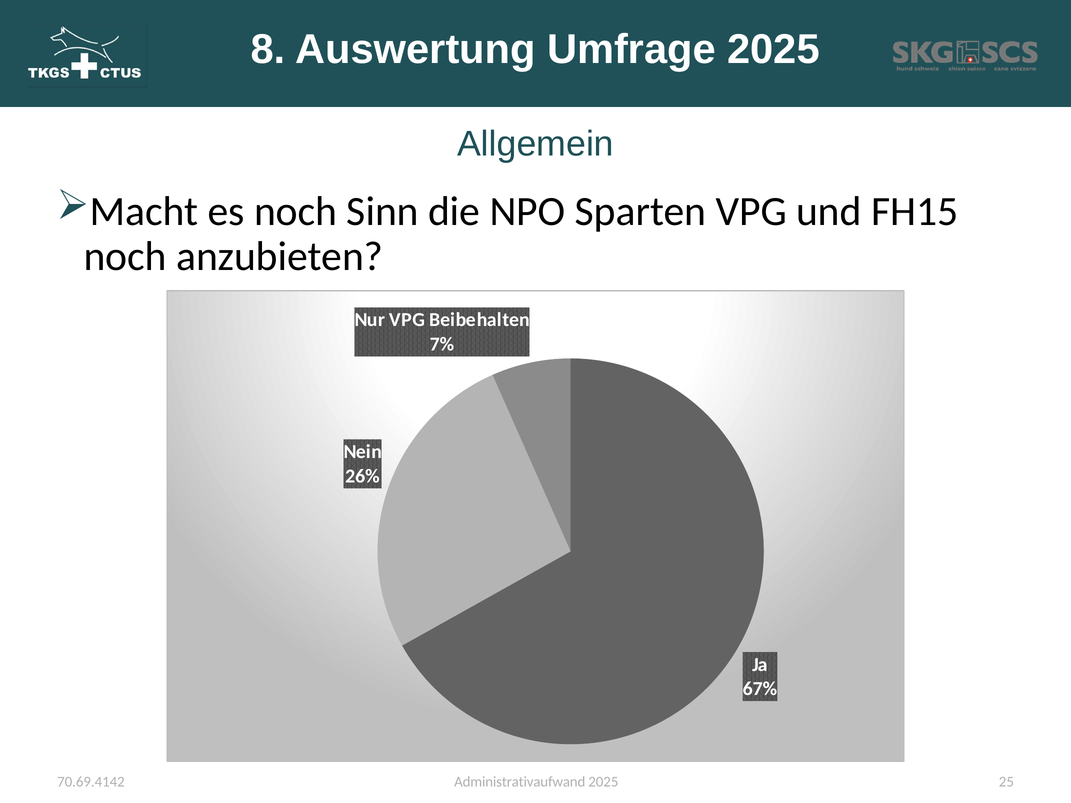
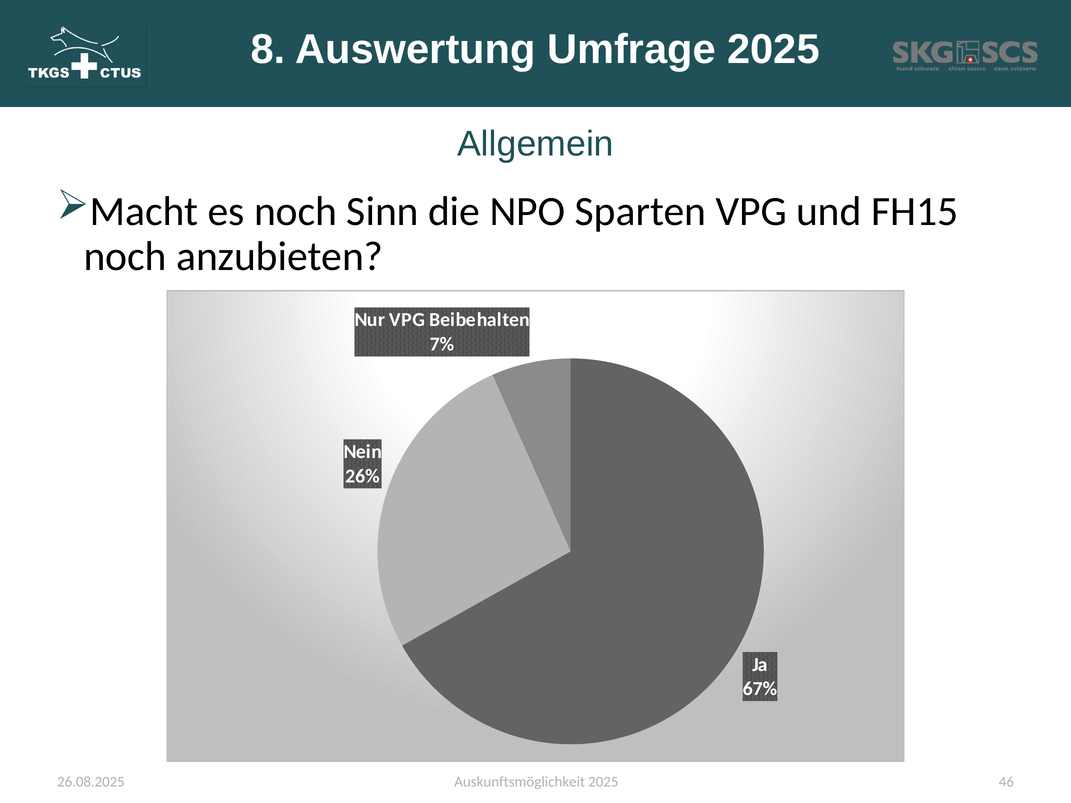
Administrativaufwand: Administrativaufwand -> Auskunftsmöglichkeit
25: 25 -> 46
70.69.4142: 70.69.4142 -> 26.08.2025
